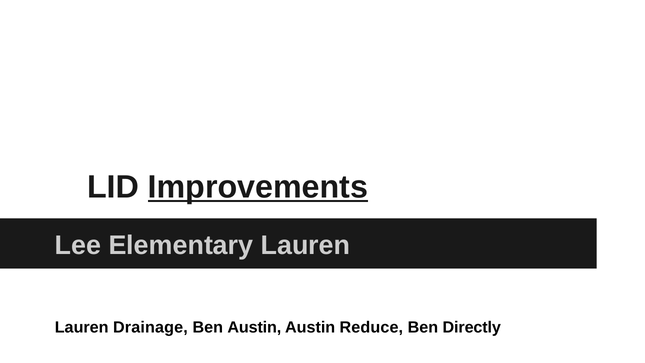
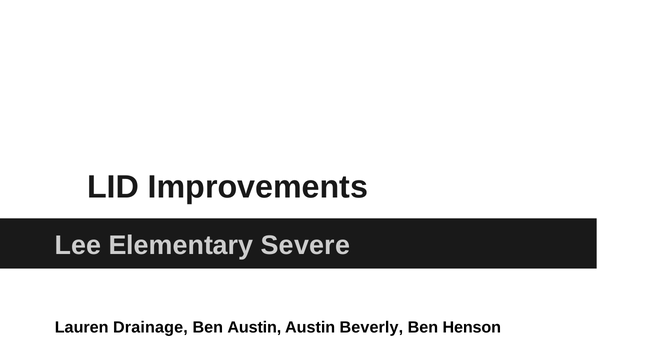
Improvements underline: present -> none
Elementary Lauren: Lauren -> Severe
Reduce: Reduce -> Beverly
Directly: Directly -> Henson
